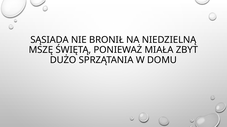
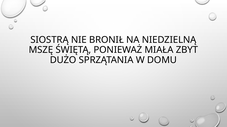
SĄSIADA: SĄSIADA -> SIOSTRĄ
